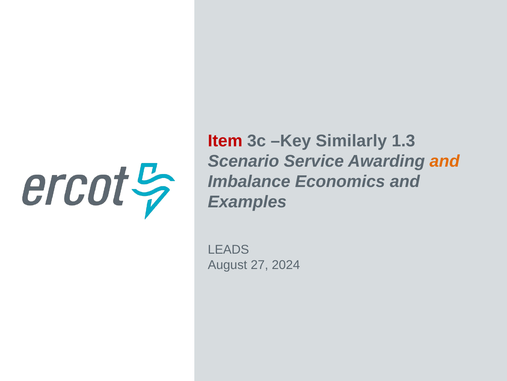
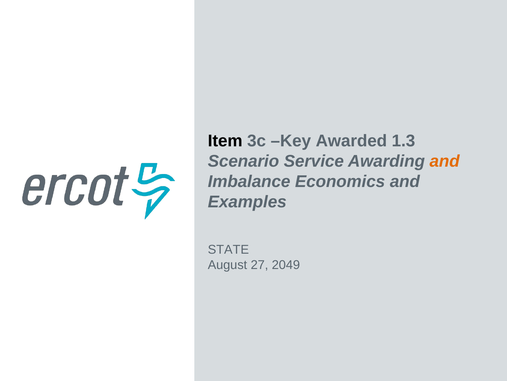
Item colour: red -> black
Similarly: Similarly -> Awarded
LEADS: LEADS -> STATE
2024: 2024 -> 2049
